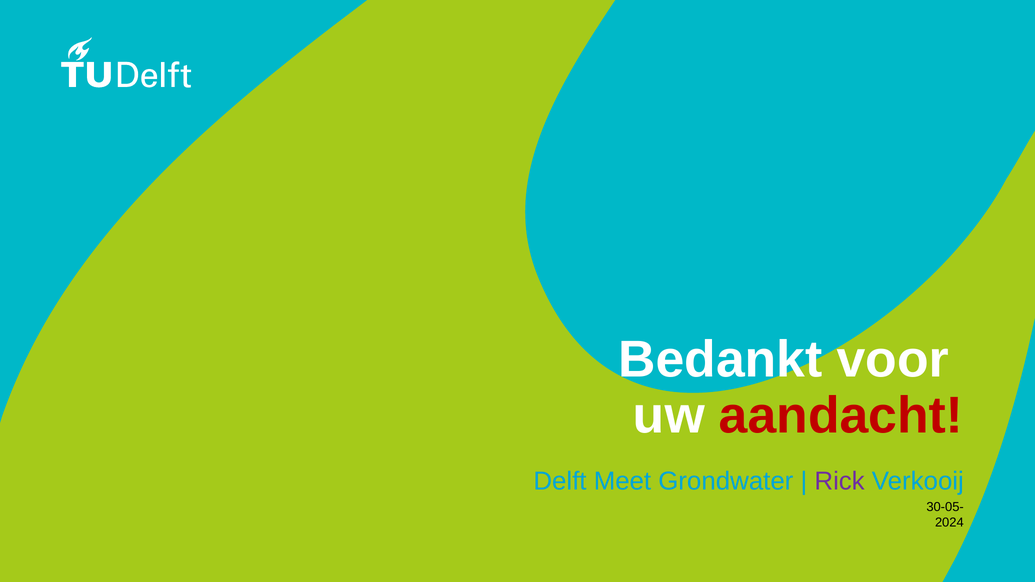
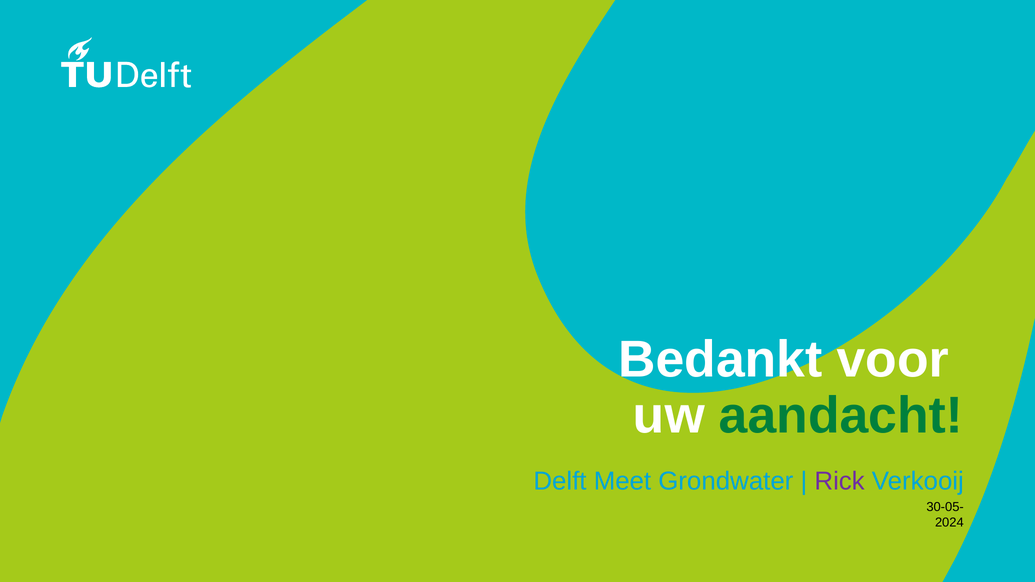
aandacht colour: red -> green
